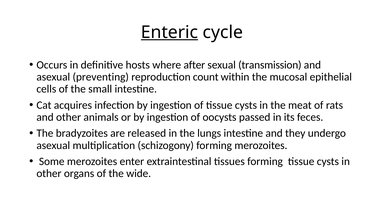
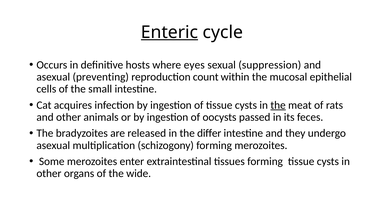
after: after -> eyes
transmission: transmission -> suppression
the at (278, 105) underline: none -> present
lungs: lungs -> differ
